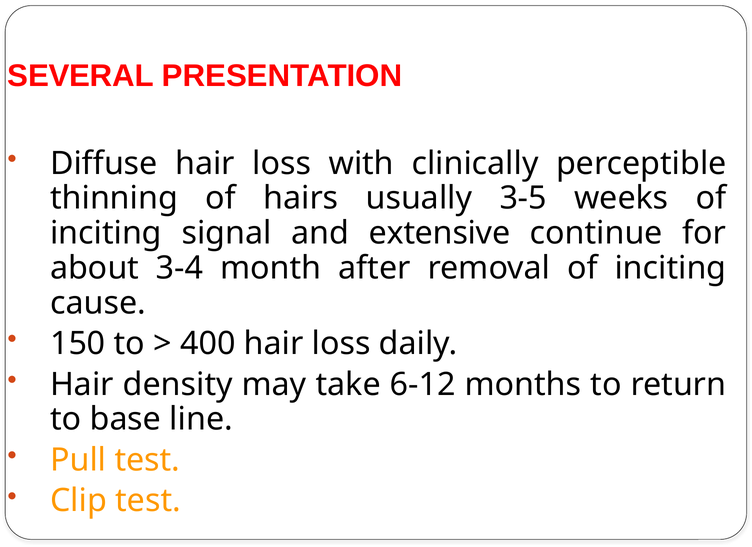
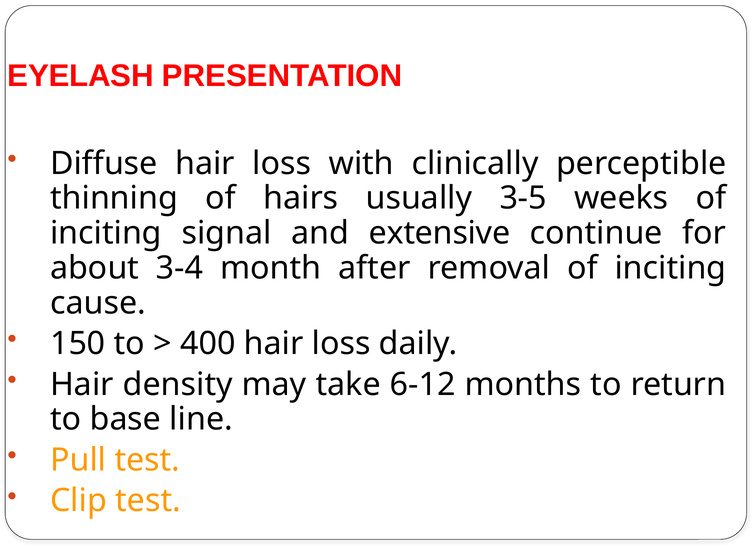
SEVERAL: SEVERAL -> EYELASH
